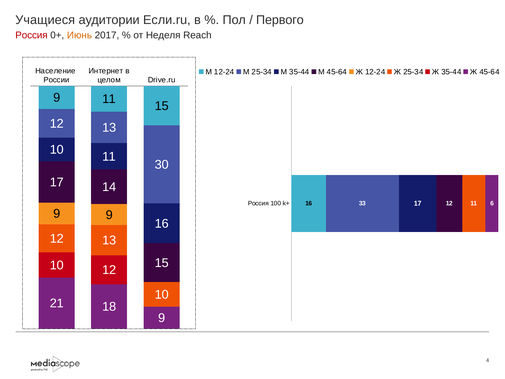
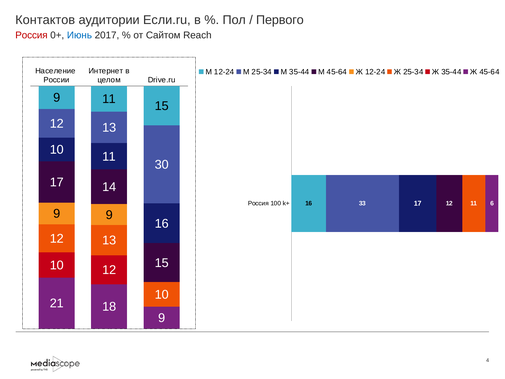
Учащиеся: Учащиеся -> Контактов
Июнь colour: orange -> blue
Неделя: Неделя -> Сайтом
